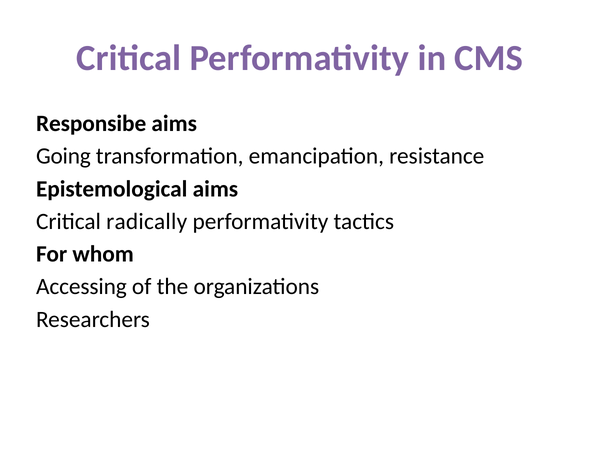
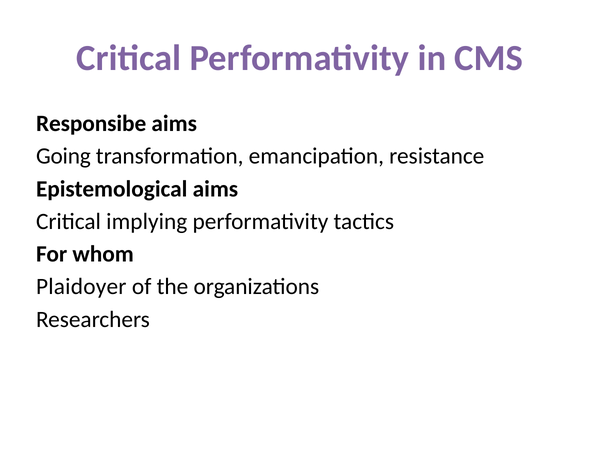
radically: radically -> implying
Accessing: Accessing -> Plaidoyer
